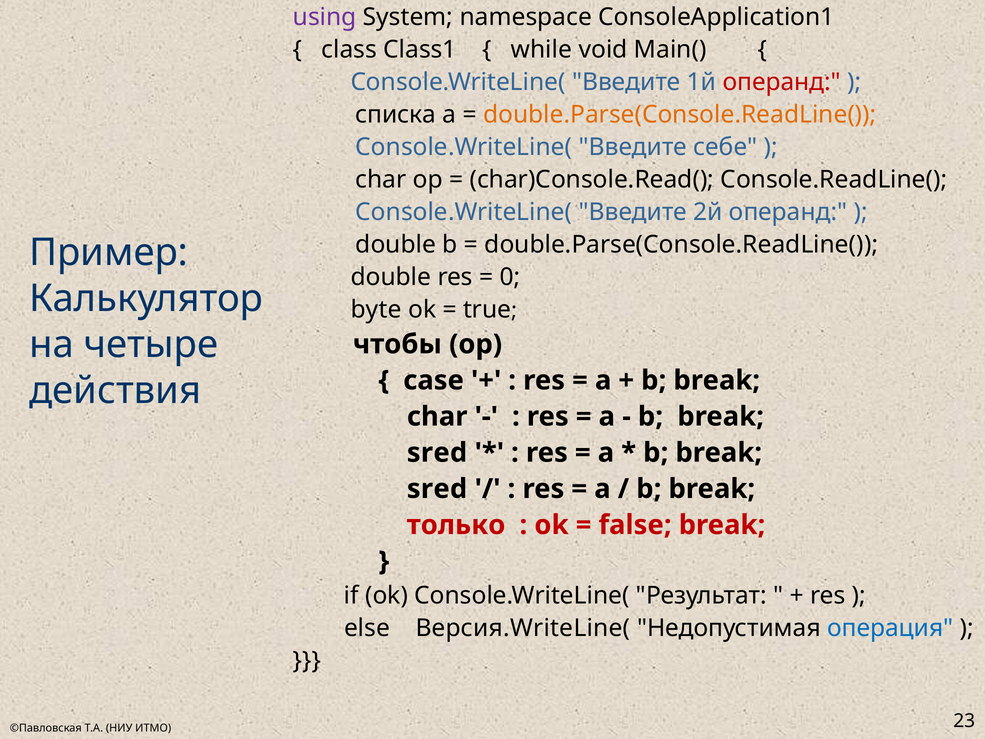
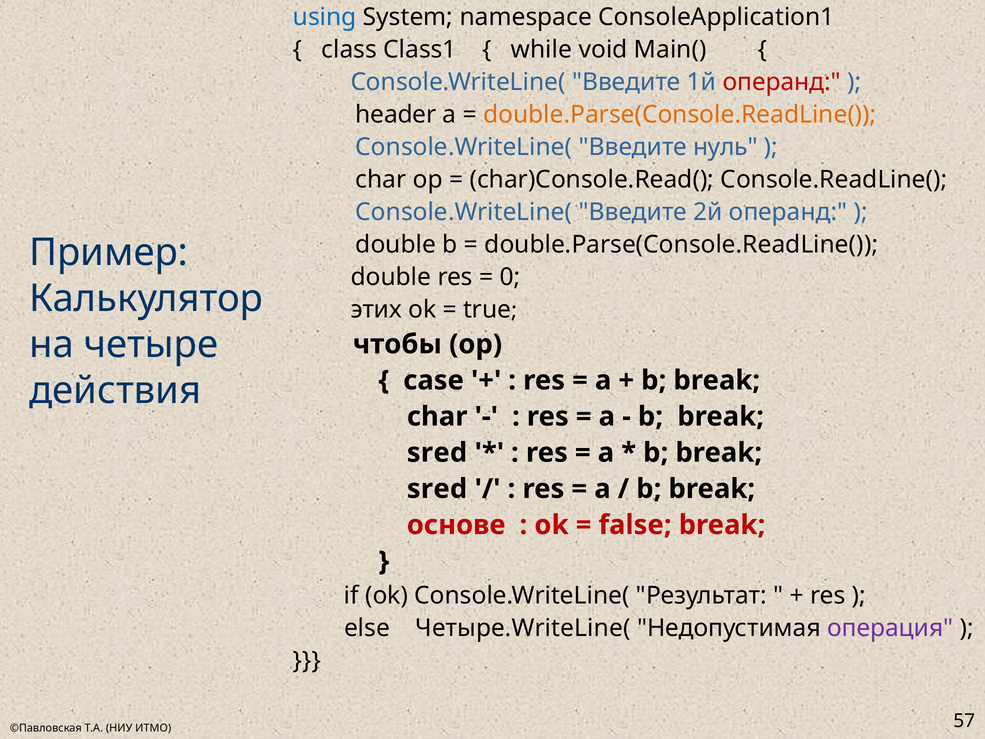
using colour: purple -> blue
списка: списка -> header
себе: себе -> нуль
byte: byte -> этих
только: только -> основе
Версия.WriteLine(: Версия.WriteLine( -> Четыре.WriteLine(
операция colour: blue -> purple
23: 23 -> 57
